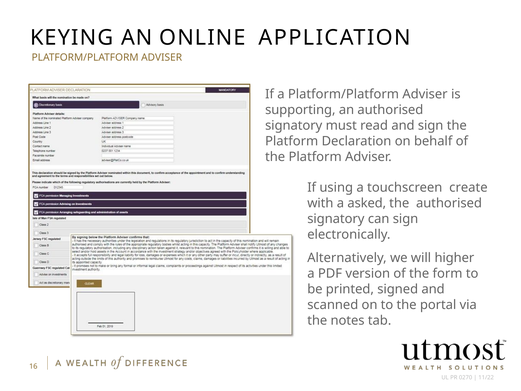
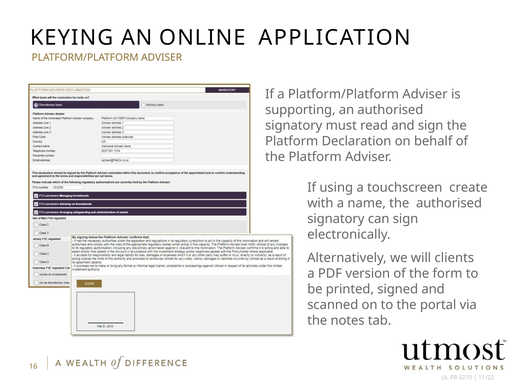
asked: asked -> name
higher: higher -> clients
